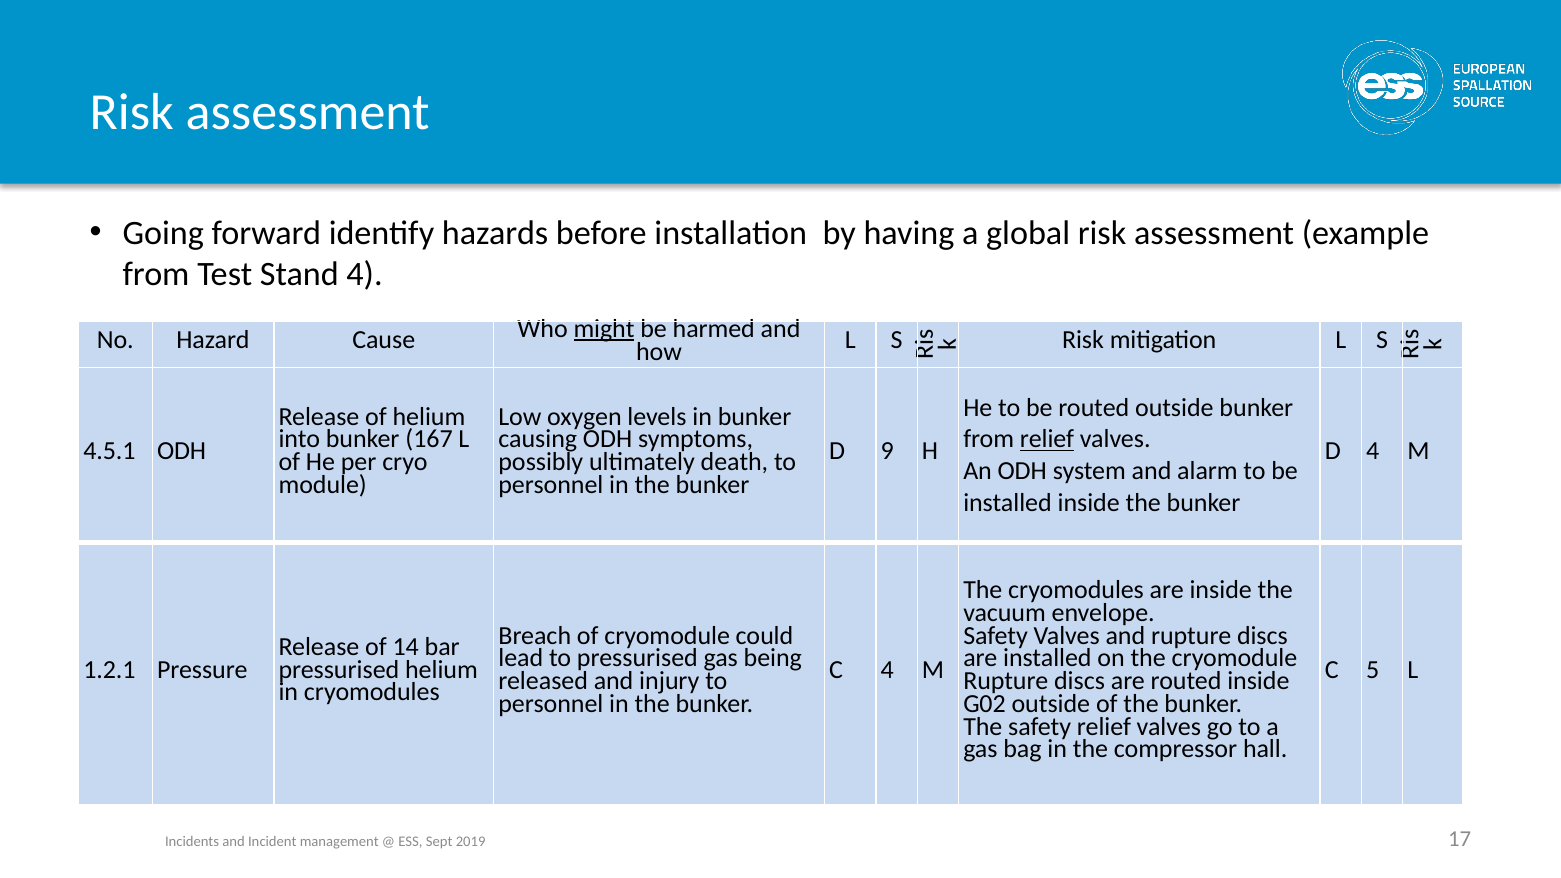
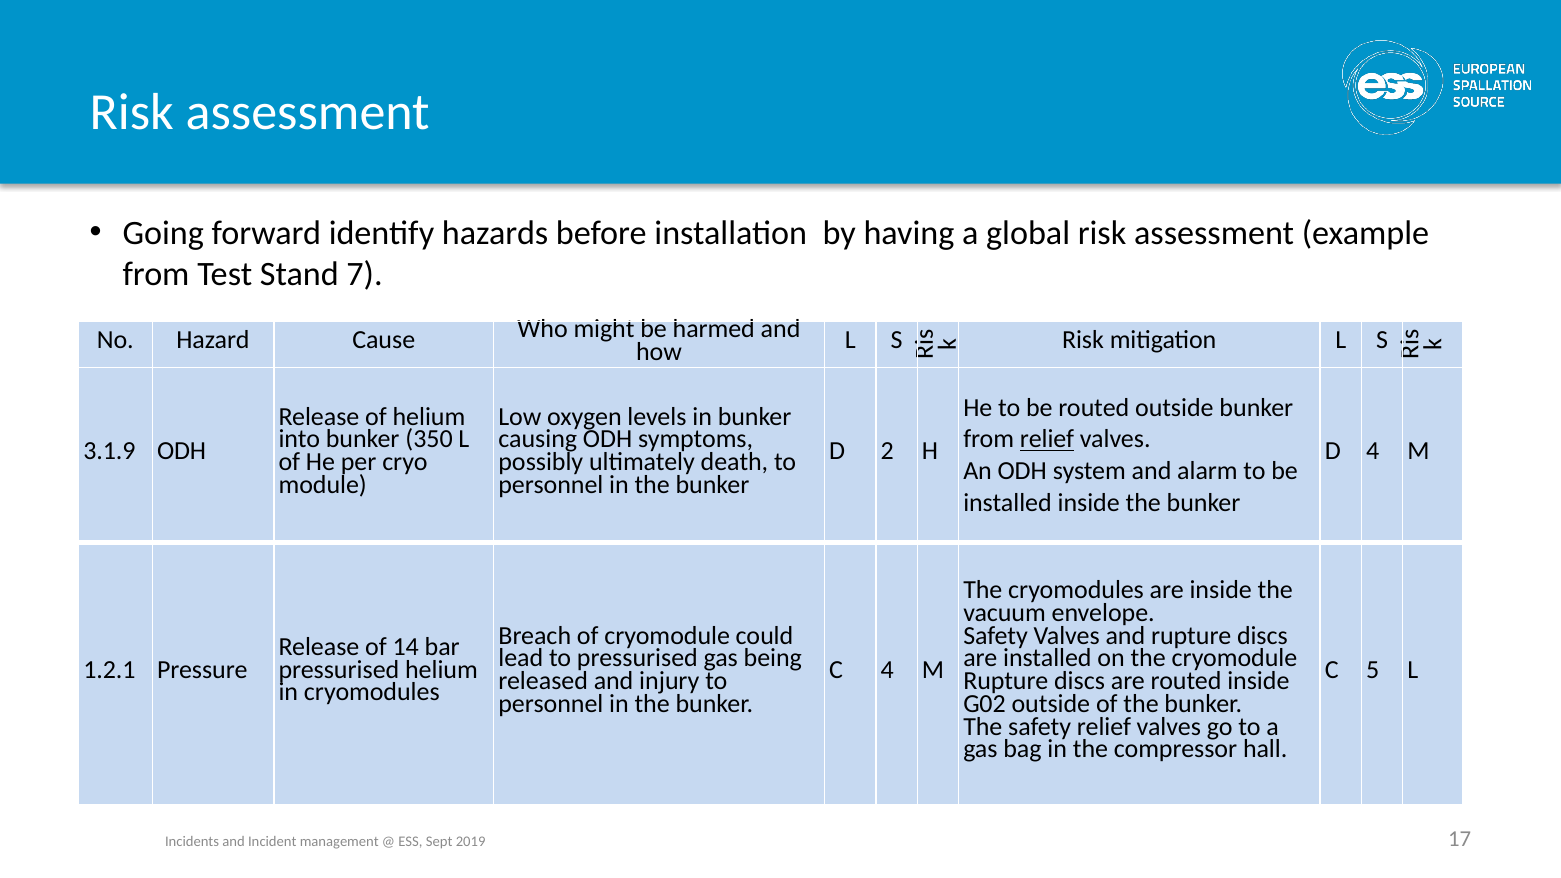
Stand 4: 4 -> 7
might underline: present -> none
167: 167 -> 350
4.5.1: 4.5.1 -> 3.1.9
9: 9 -> 2
